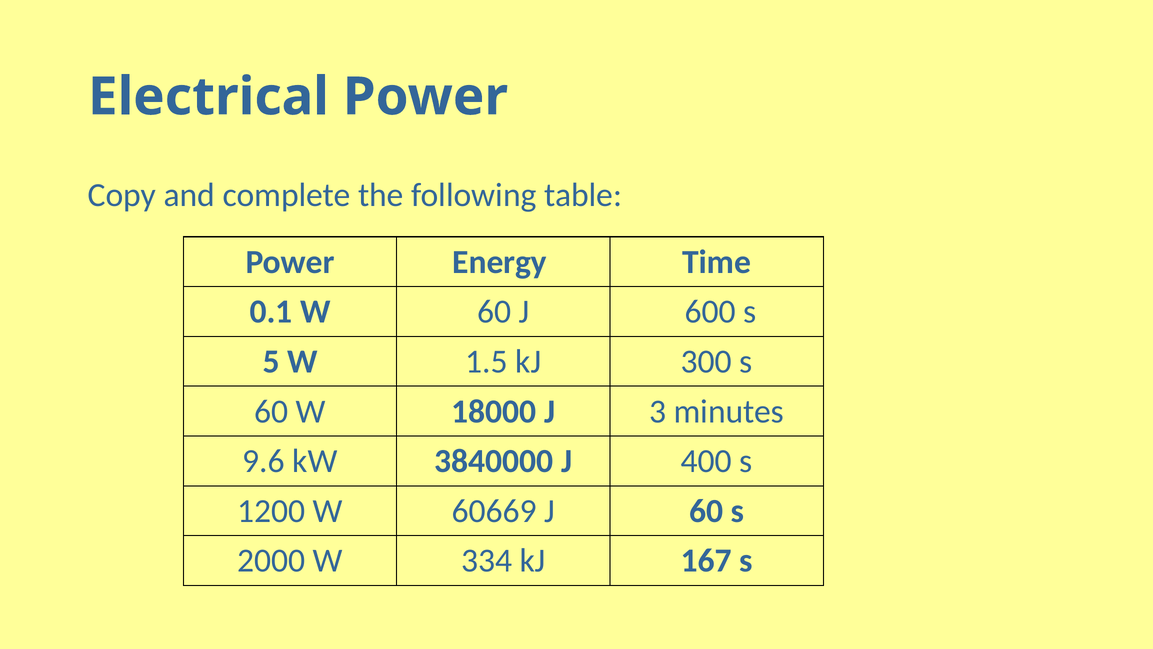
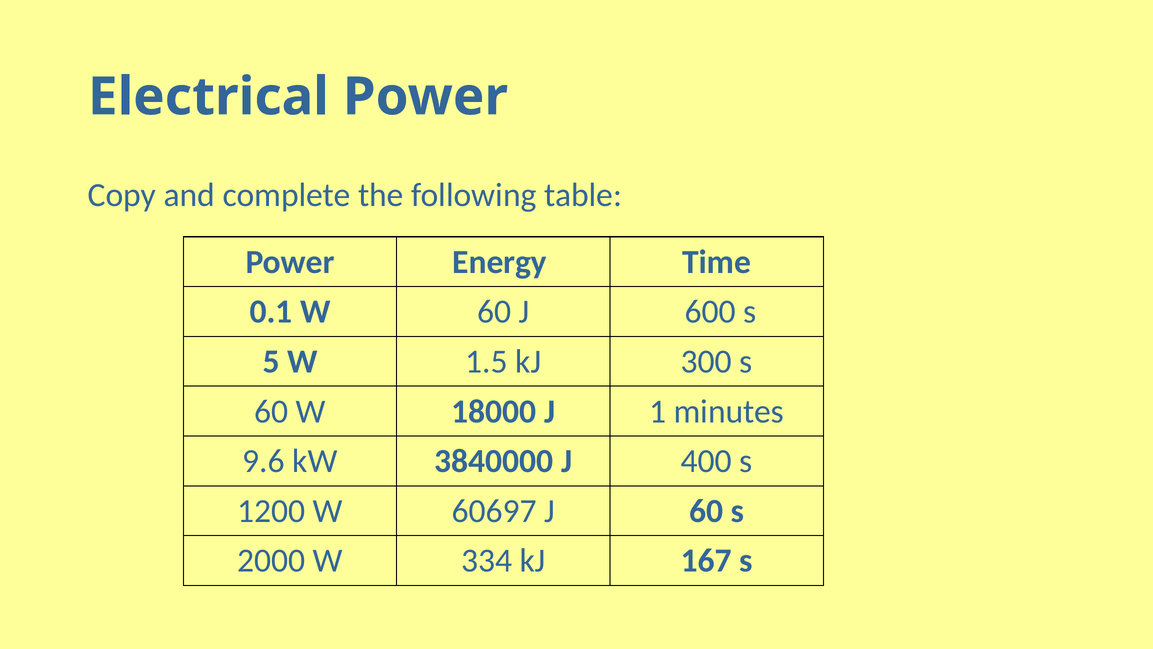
3: 3 -> 1
60669: 60669 -> 60697
